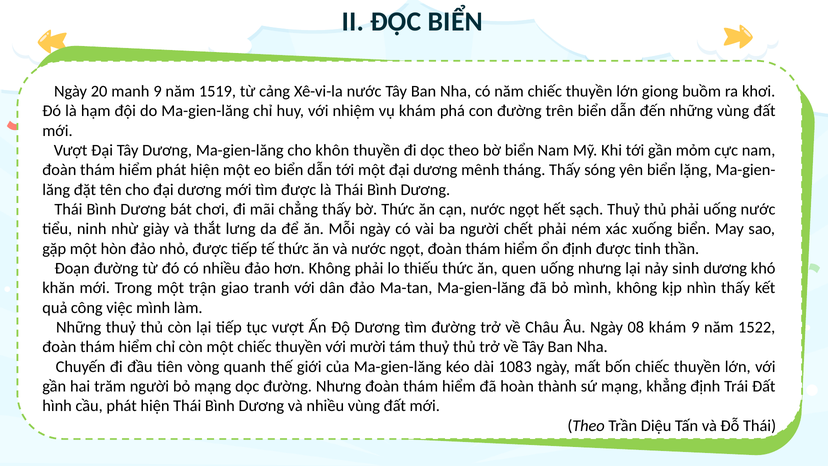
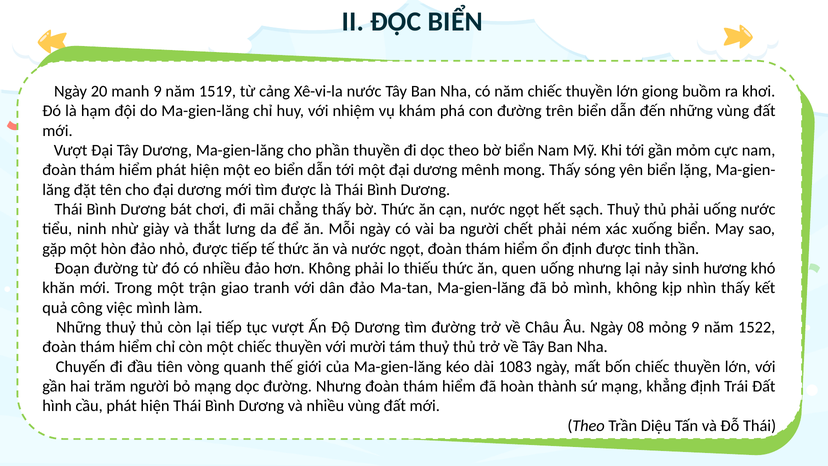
khôn: khôn -> phần
tháng: tháng -> mong
sinh dương: dương -> hương
08 khám: khám -> mỏng
